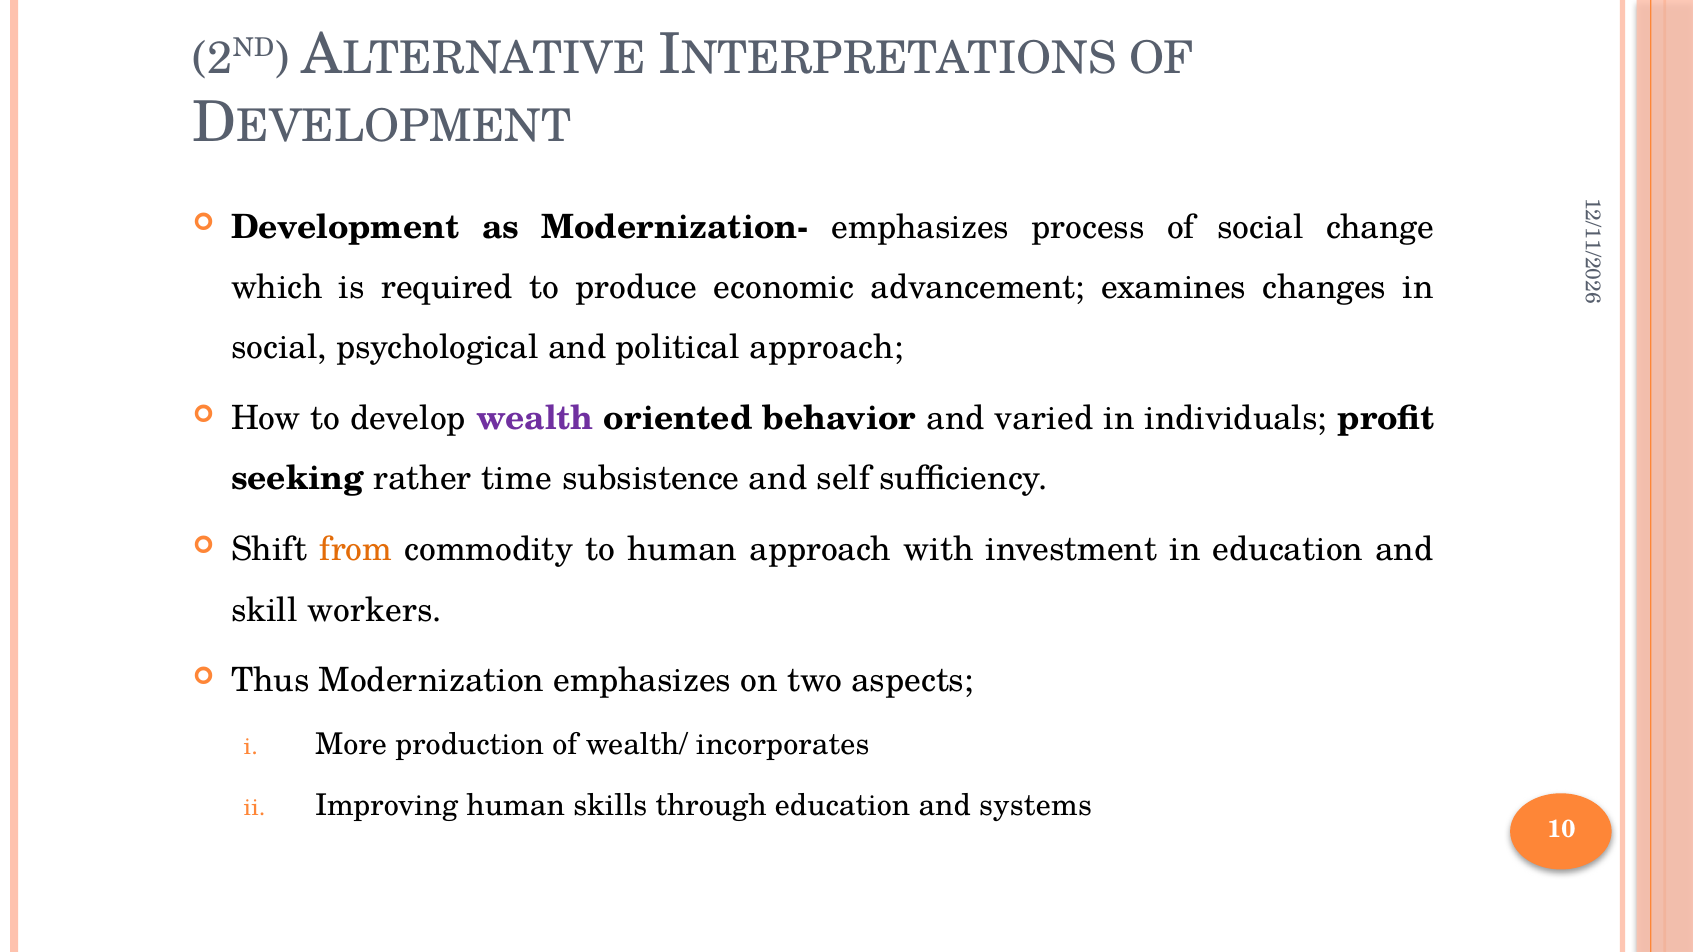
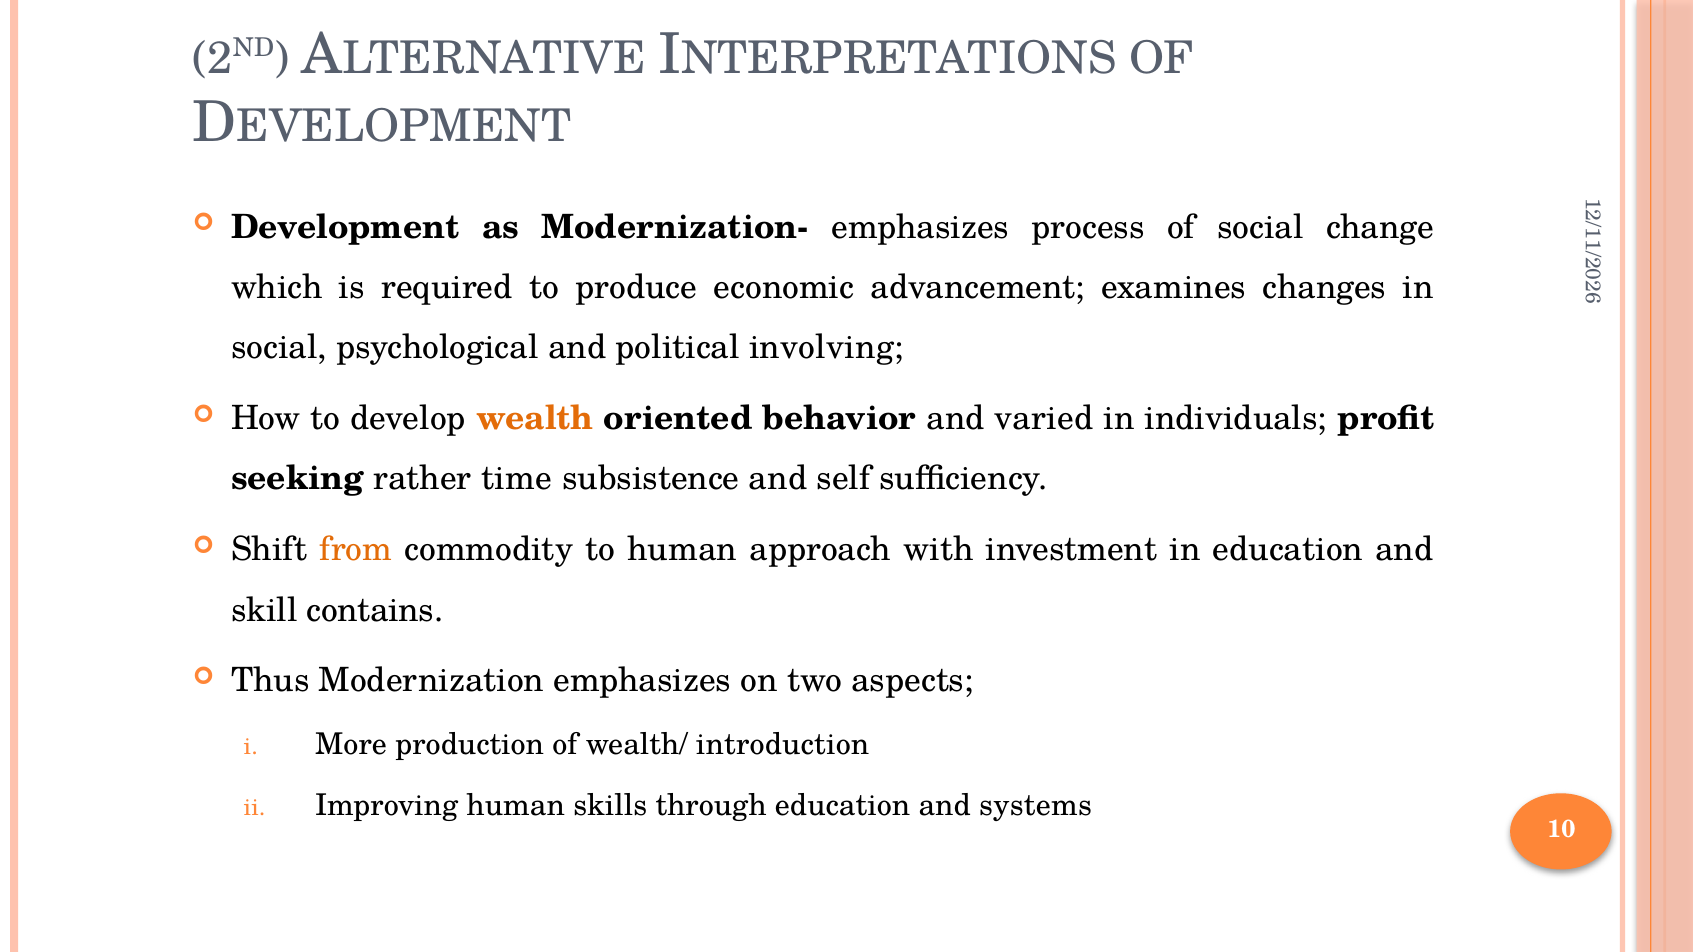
political approach: approach -> involving
wealth colour: purple -> orange
workers: workers -> contains
incorporates: incorporates -> introduction
